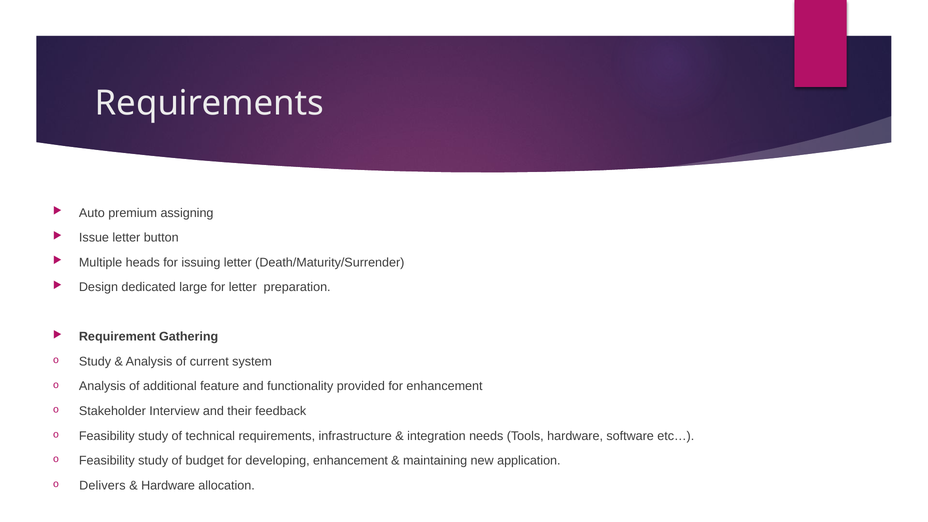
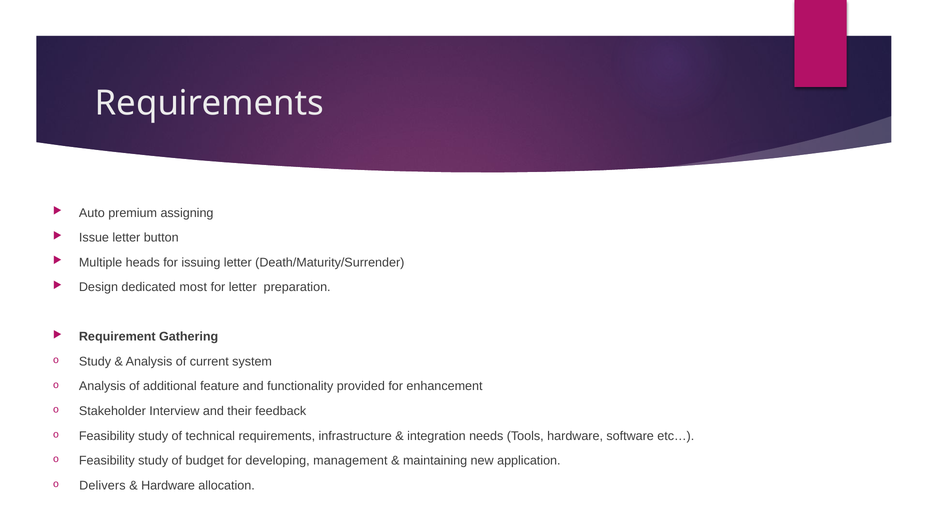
large: large -> most
developing enhancement: enhancement -> management
